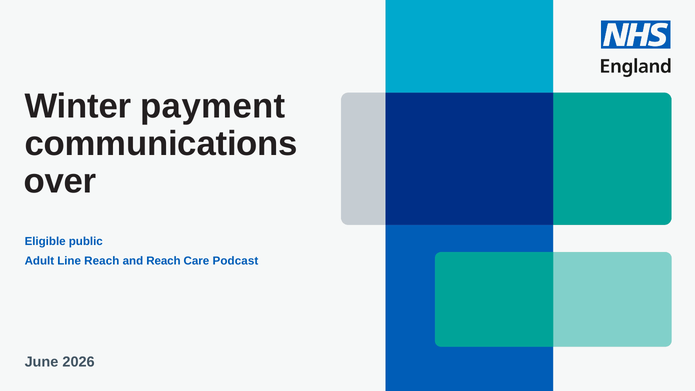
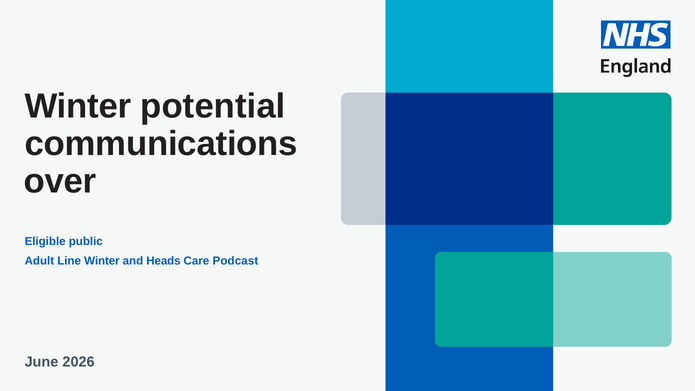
payment: payment -> potential
Line Reach: Reach -> Winter
and Reach: Reach -> Heads
